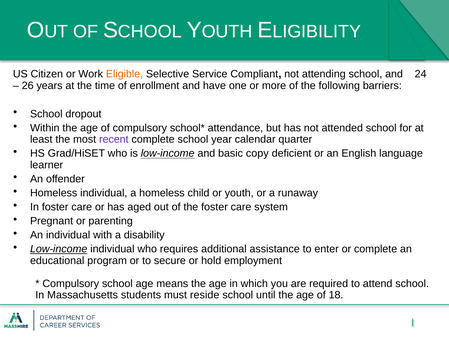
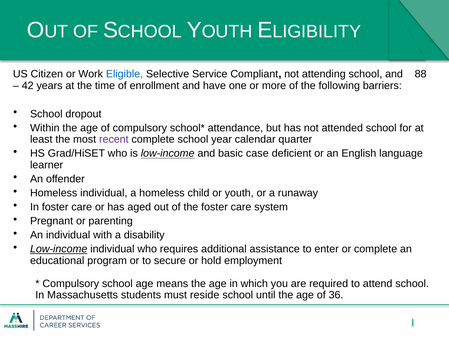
Eligible colour: orange -> blue
24: 24 -> 88
26: 26 -> 42
copy: copy -> case
18: 18 -> 36
